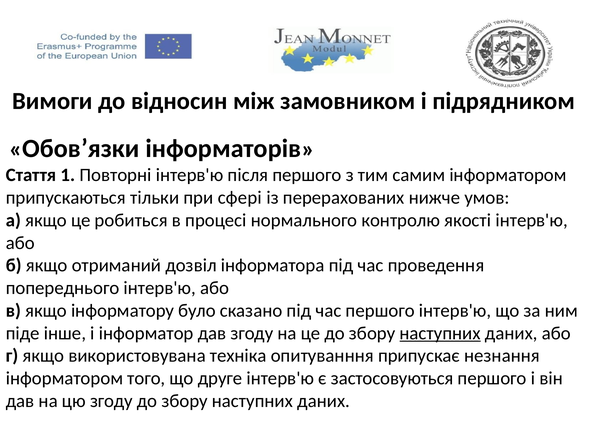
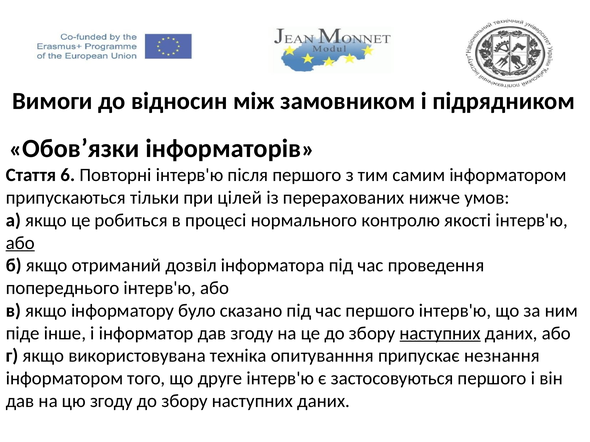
1: 1 -> 6
сфері: сфері -> цілей
або at (20, 243) underline: none -> present
